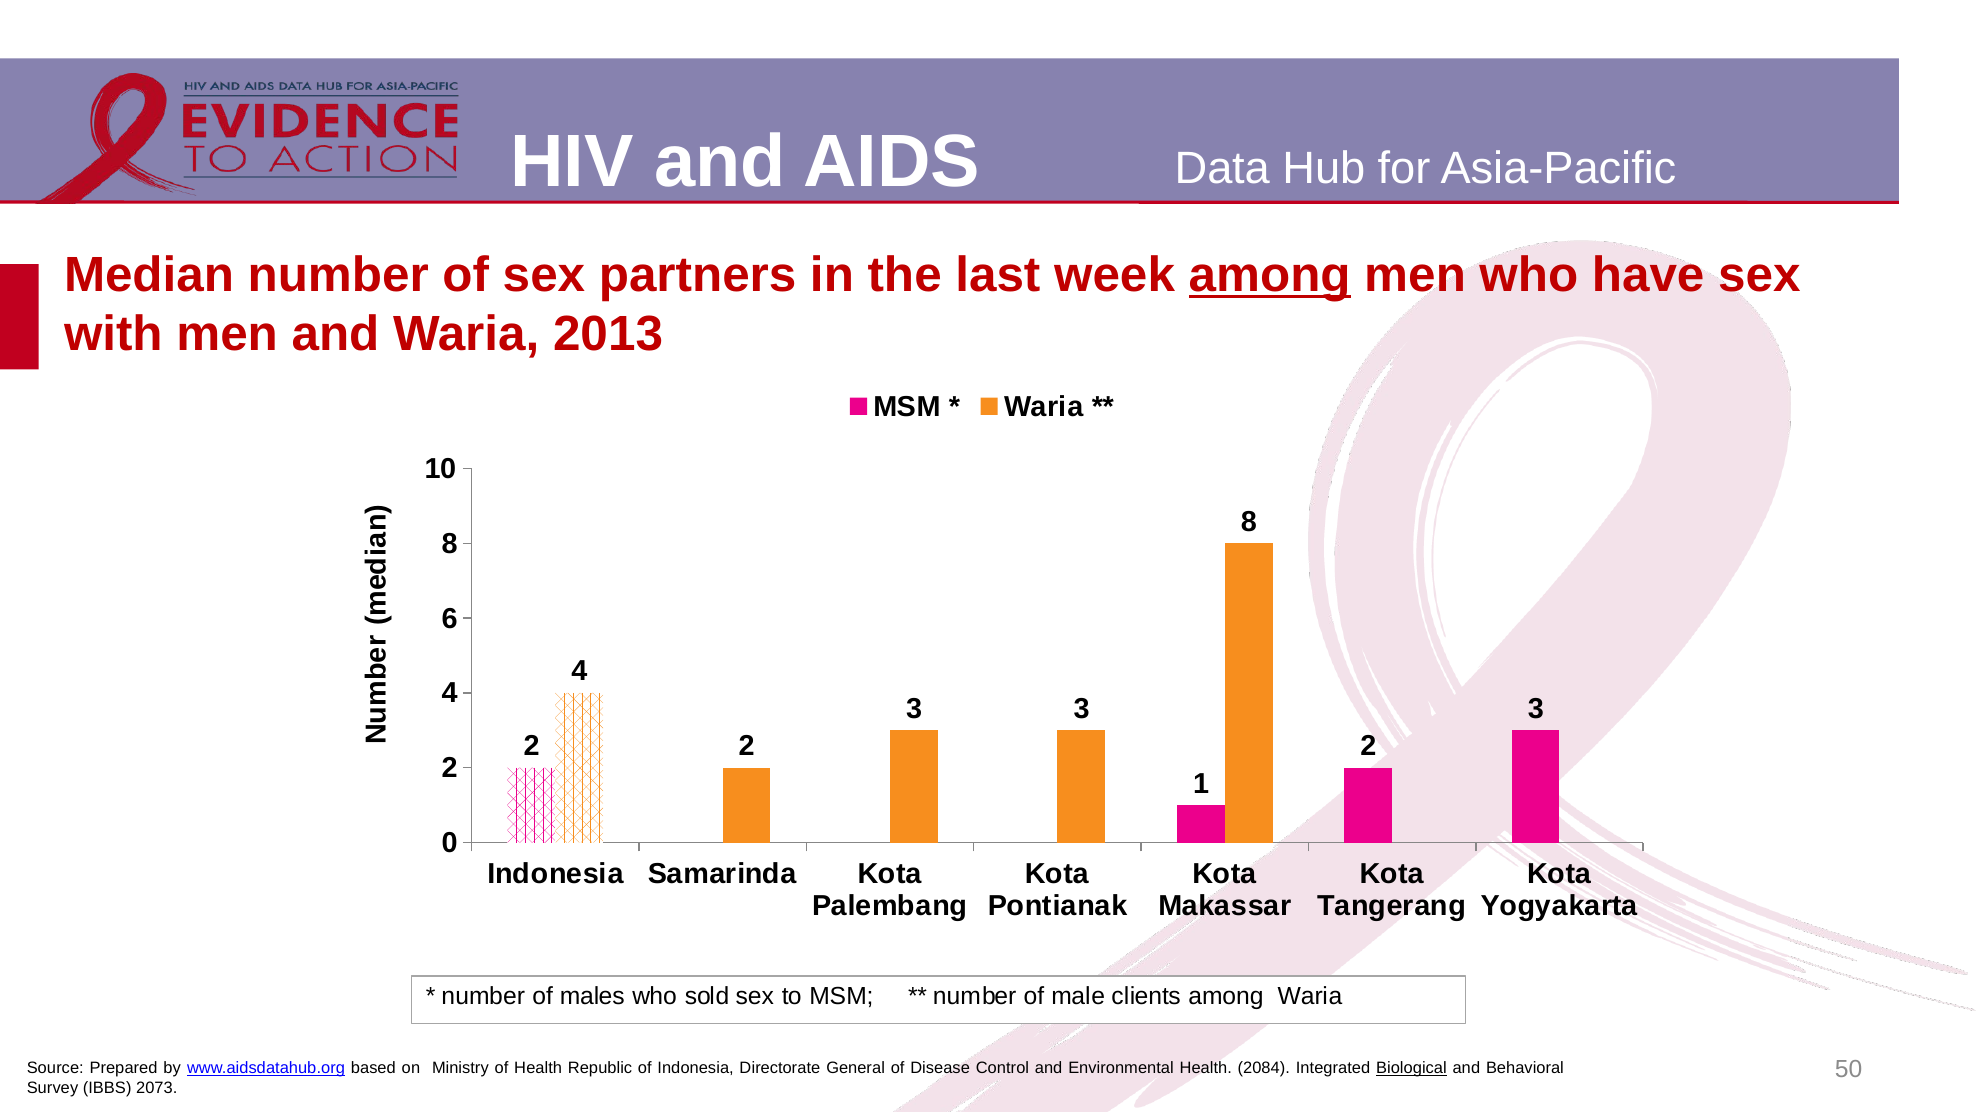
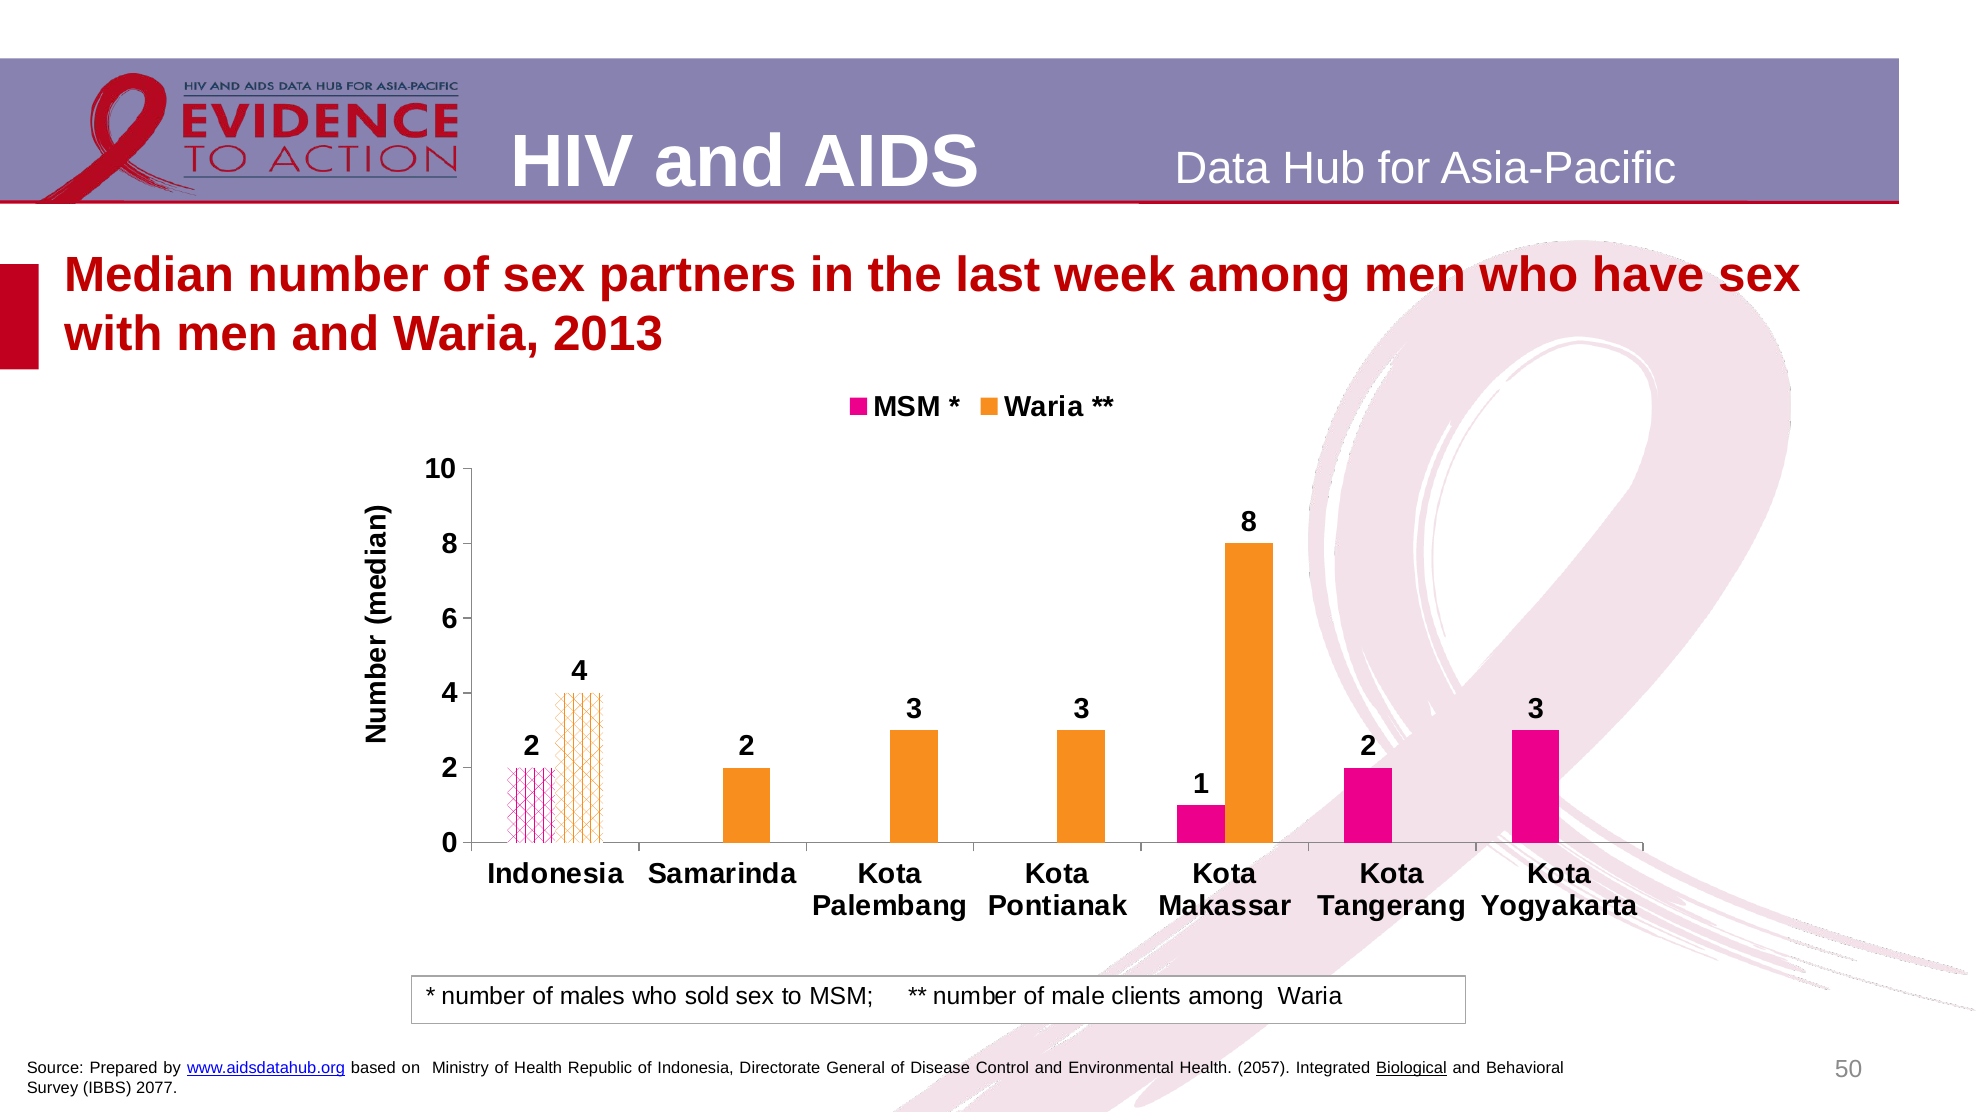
among at (1270, 275) underline: present -> none
2084: 2084 -> 2057
2073: 2073 -> 2077
